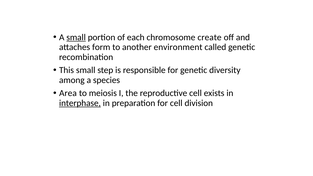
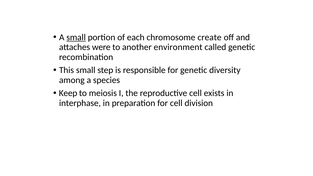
form: form -> were
Area: Area -> Keep
interphase underline: present -> none
